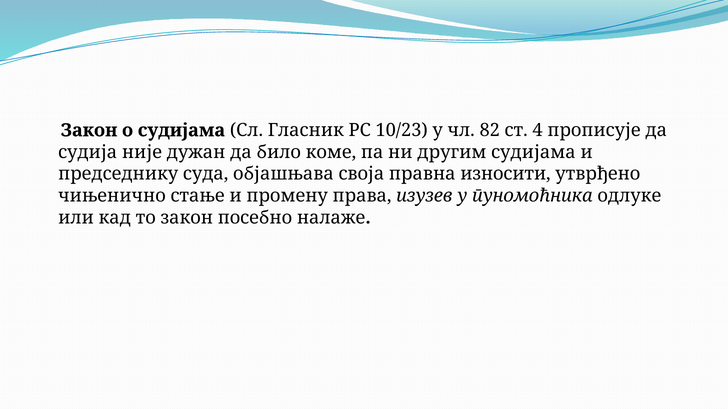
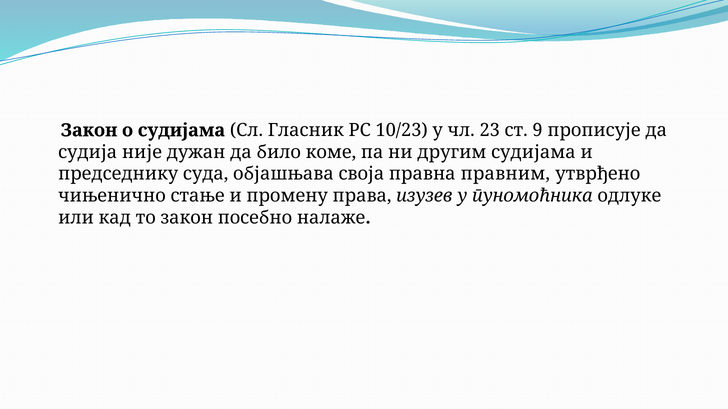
82: 82 -> 23
4: 4 -> 9
износити: износити -> правним
